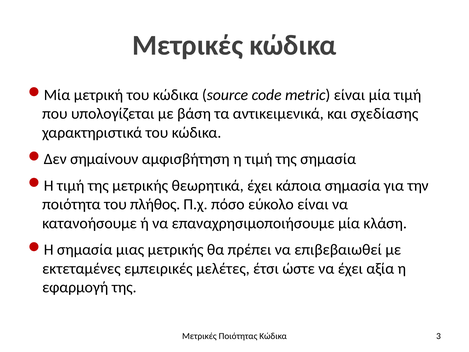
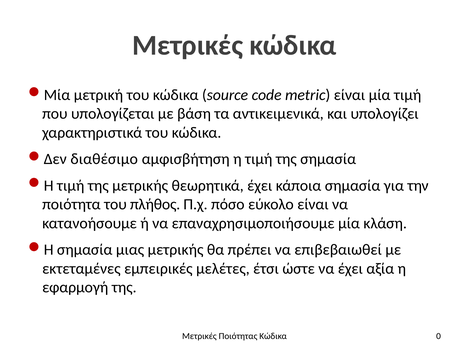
σχεδίασης: σχεδίασης -> υπολογίζει
σημαίνουν: σημαίνουν -> διαθέσιμο
3: 3 -> 0
